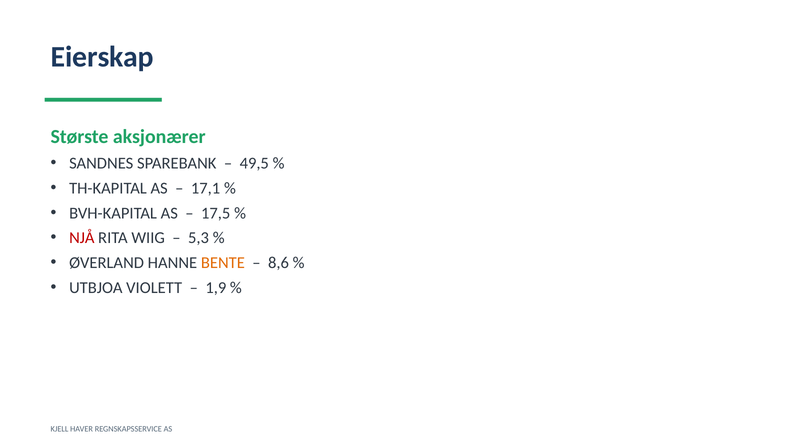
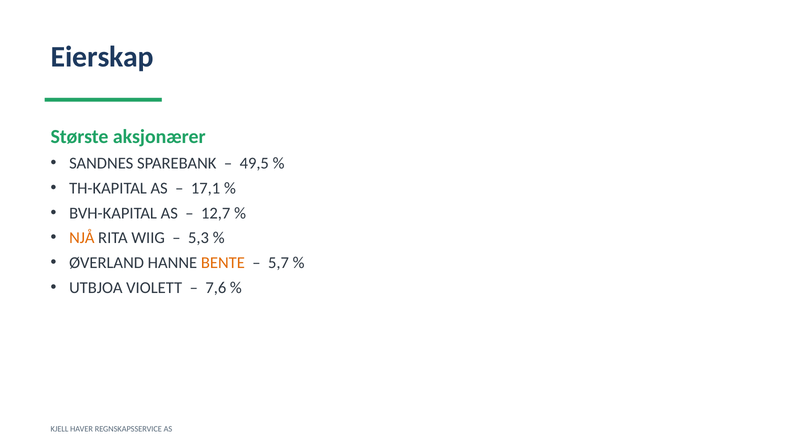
17,5: 17,5 -> 12,7
NJÅ colour: red -> orange
8,6: 8,6 -> 5,7
1,9: 1,9 -> 7,6
